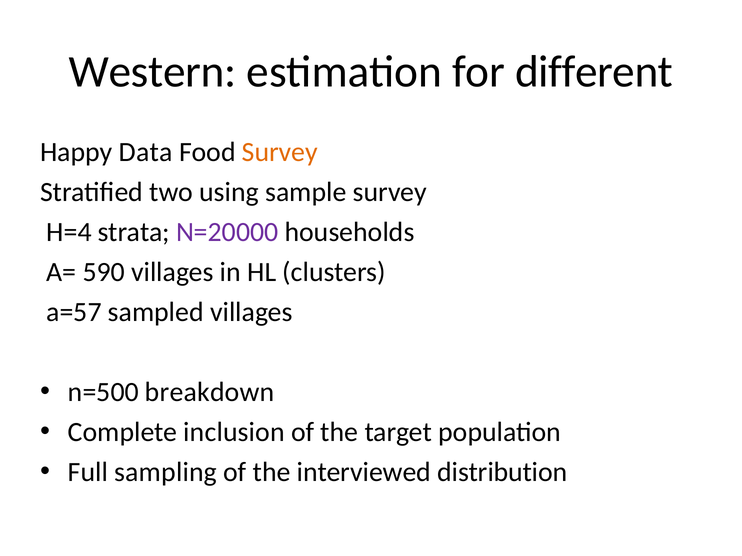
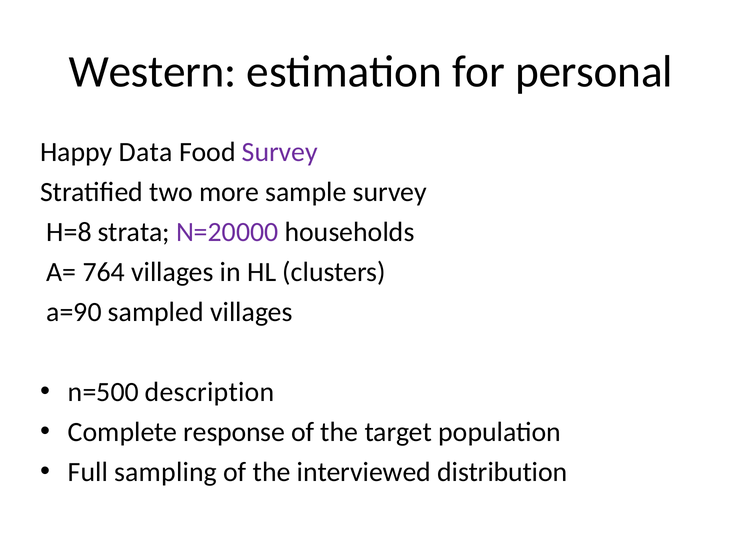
different: different -> personal
Survey at (280, 152) colour: orange -> purple
using: using -> more
H=4: H=4 -> H=8
590: 590 -> 764
a=57: a=57 -> a=90
breakdown: breakdown -> description
inclusion: inclusion -> response
